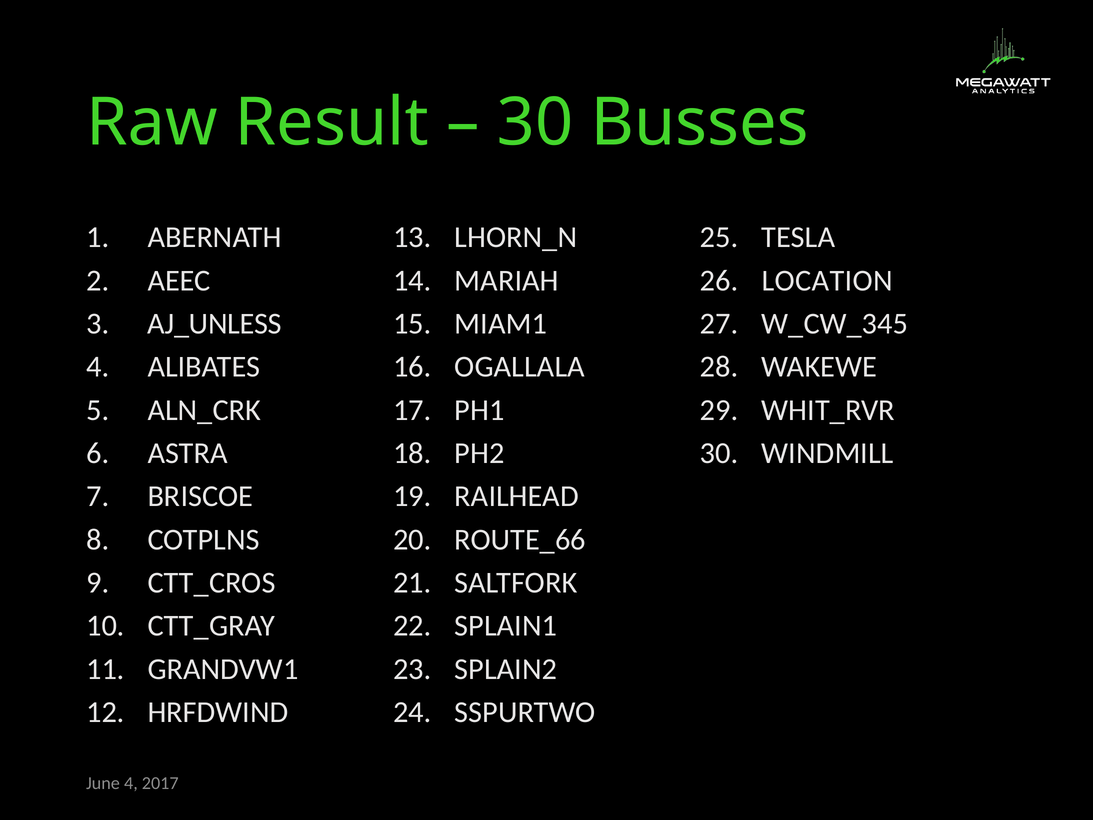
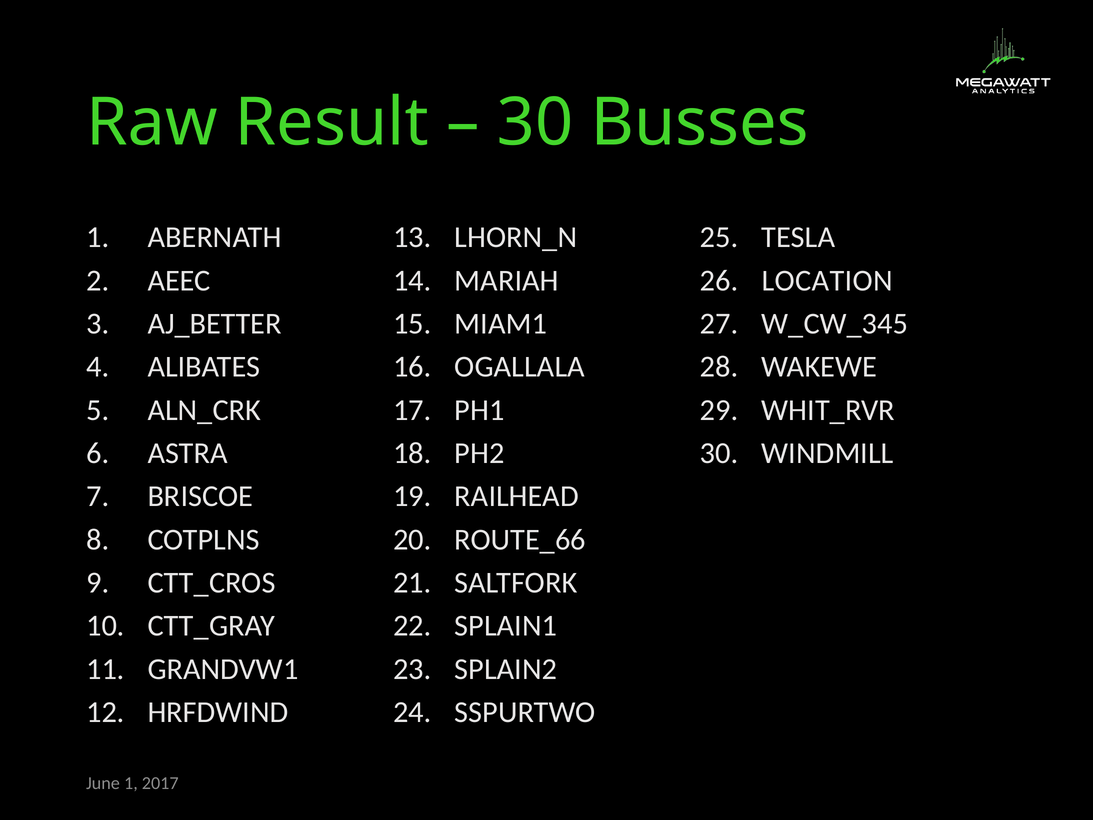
AJ_UNLESS: AJ_UNLESS -> AJ_BETTER
June 4: 4 -> 1
